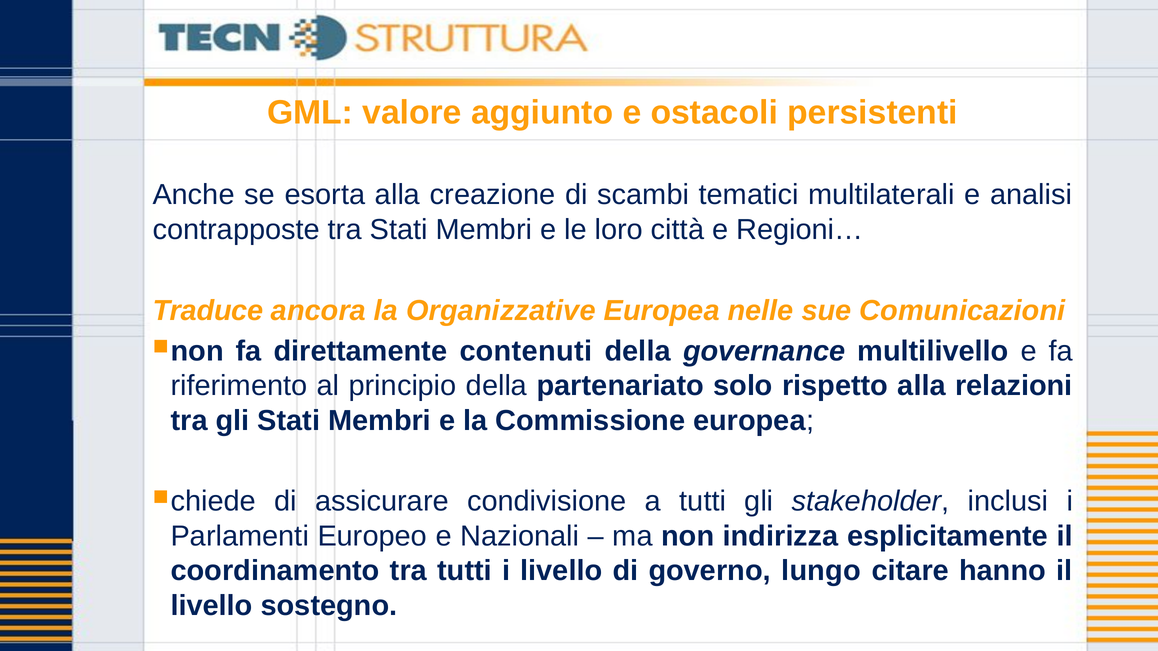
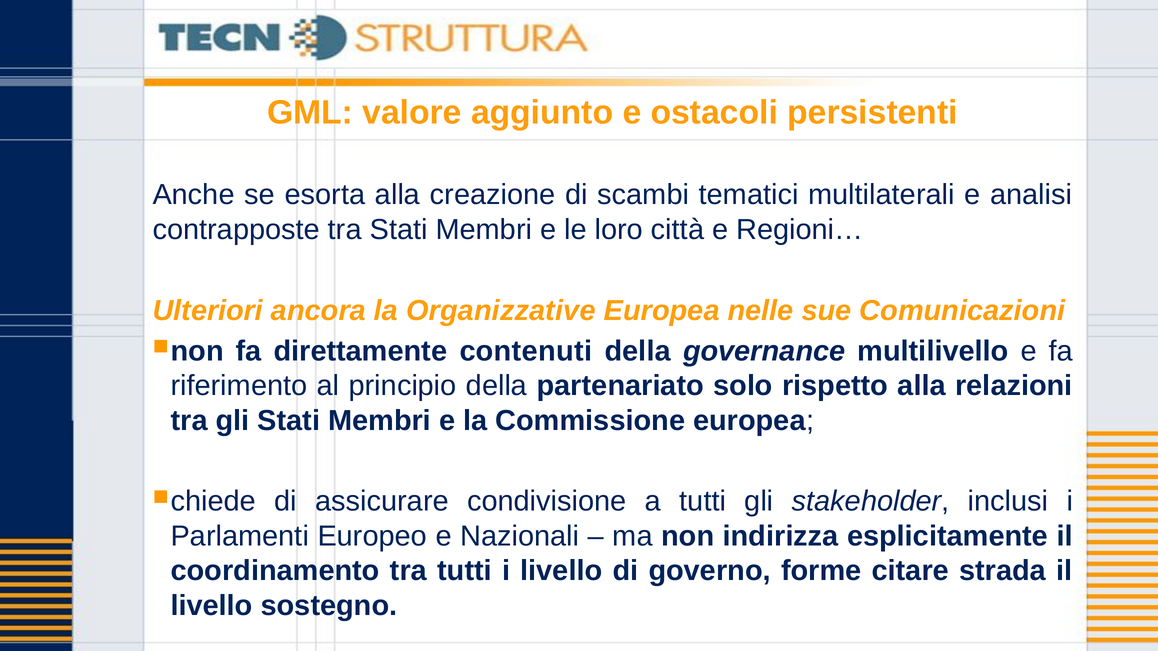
Traduce: Traduce -> Ulteriori
lungo: lungo -> forme
hanno: hanno -> strada
